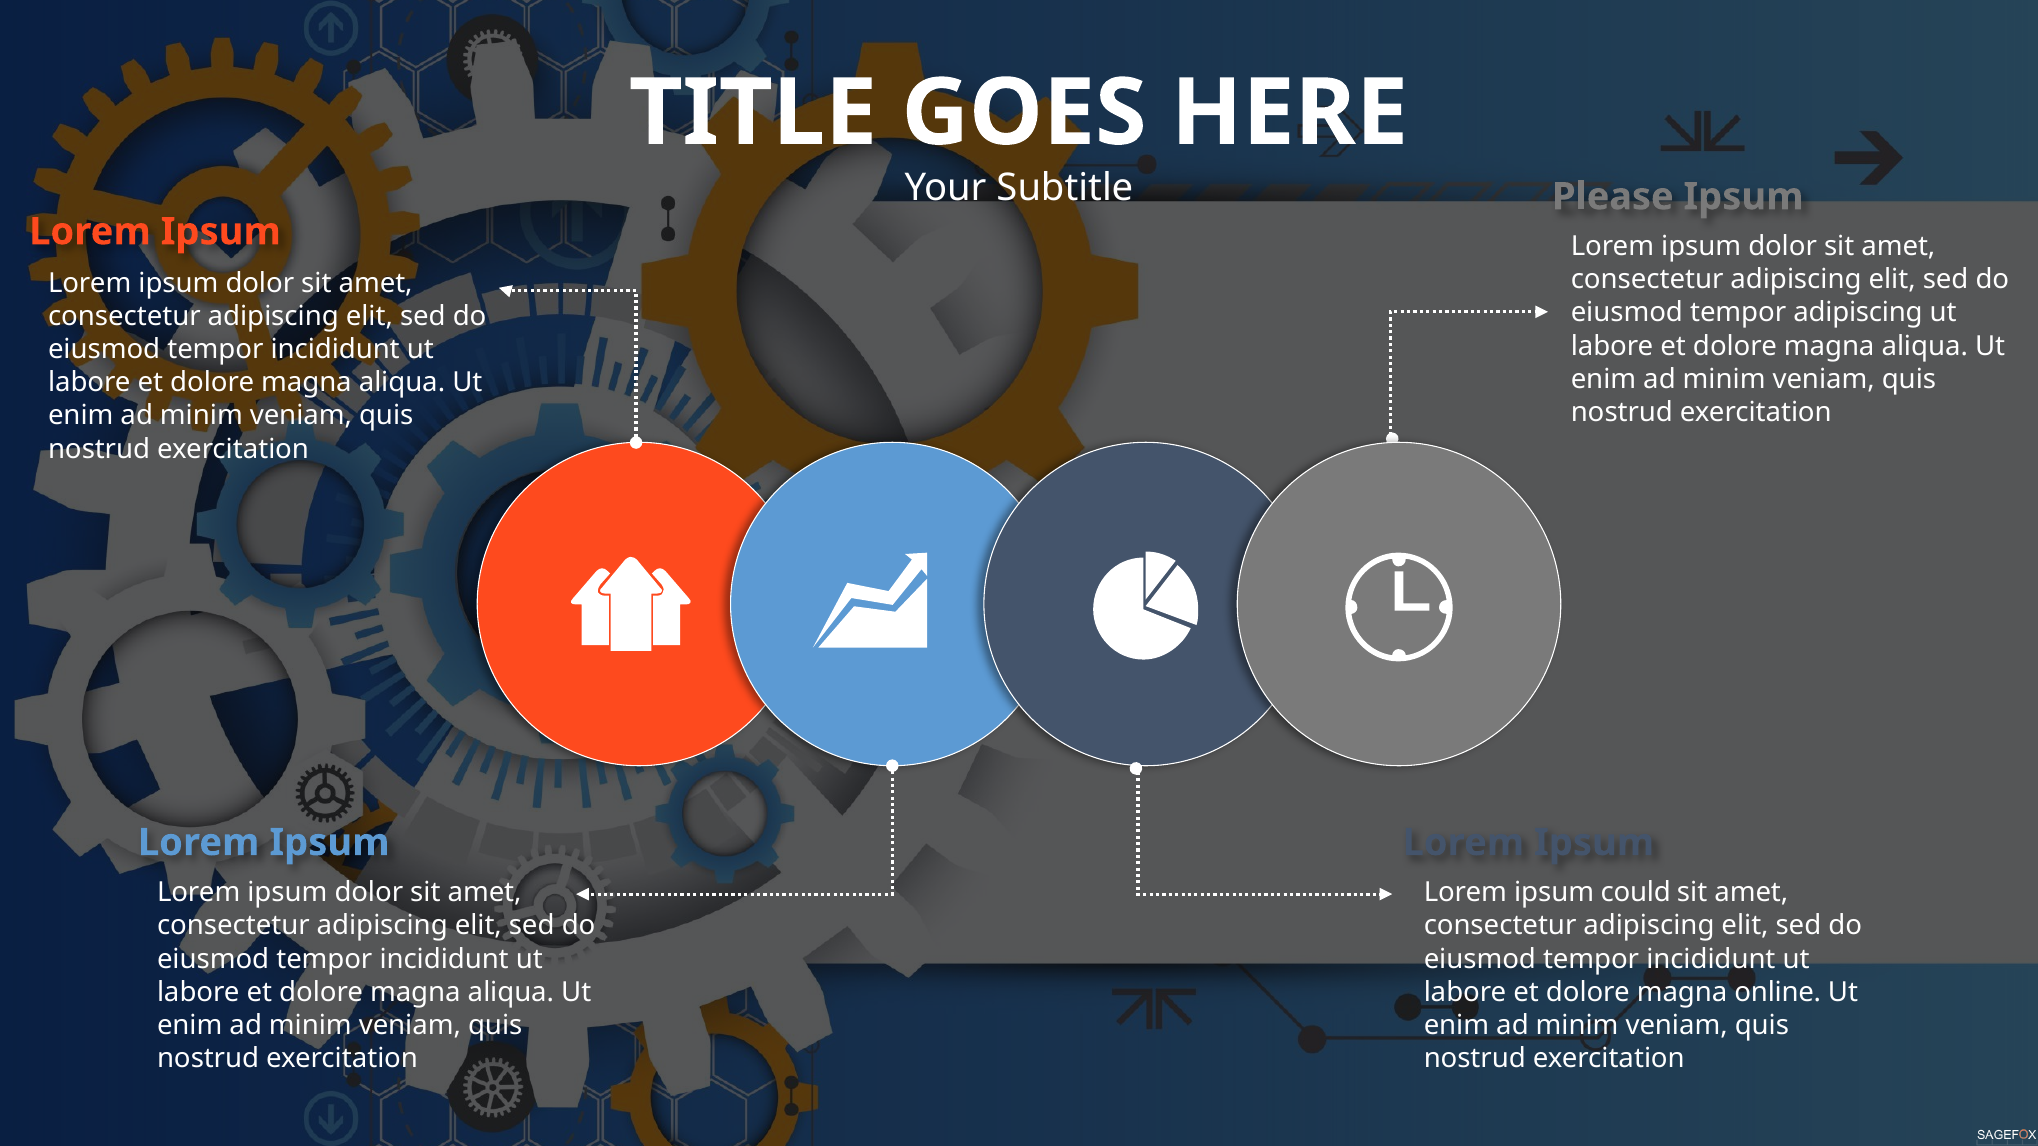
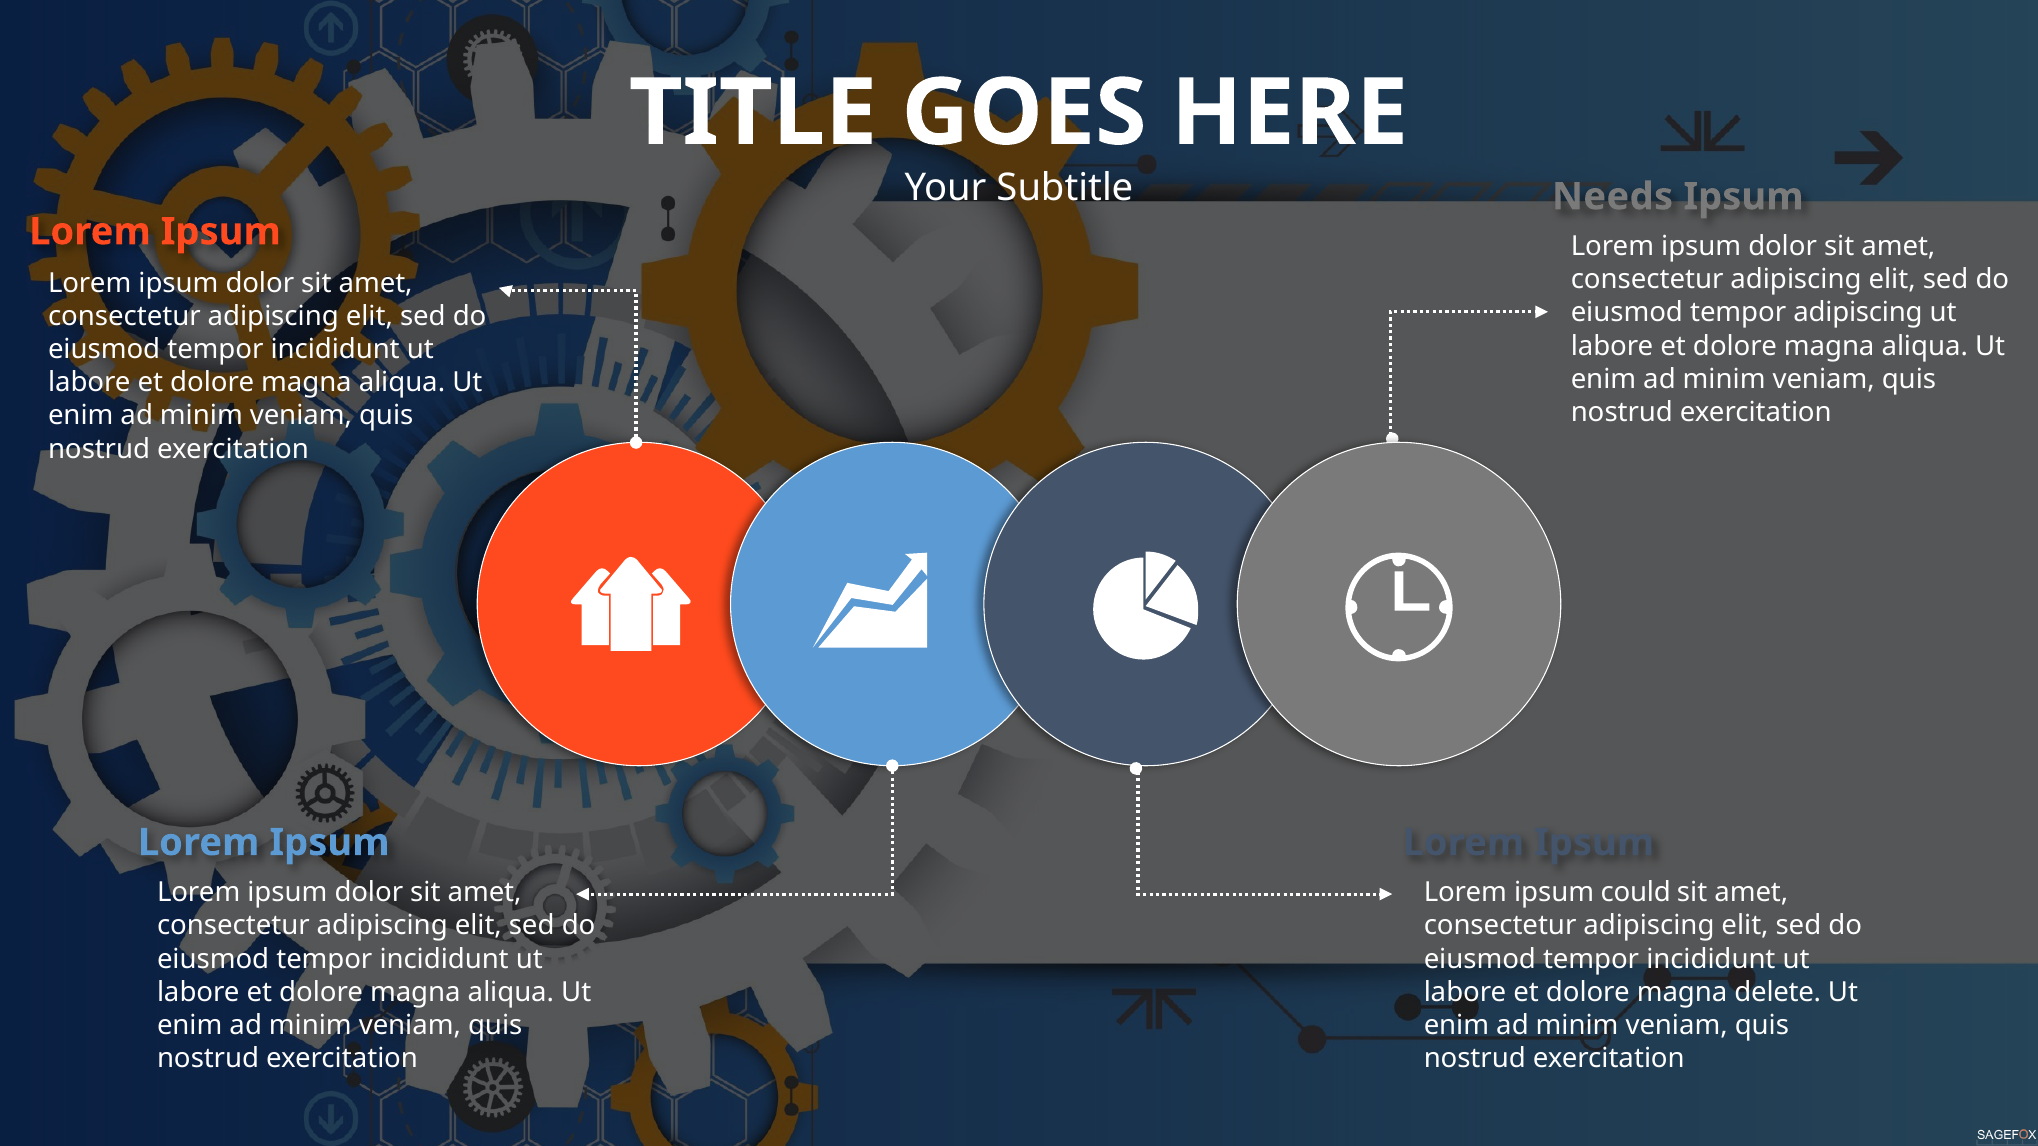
Please: Please -> Needs
online: online -> delete
